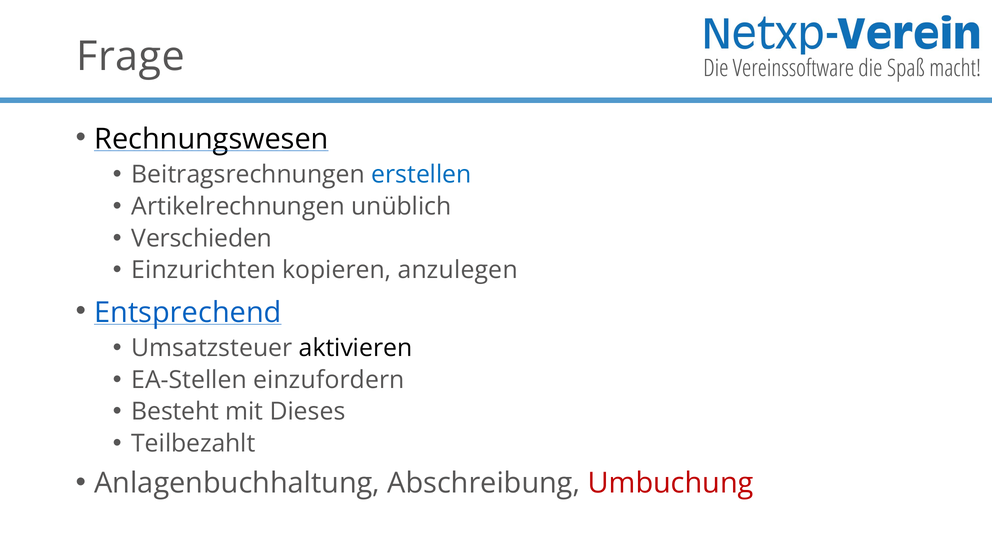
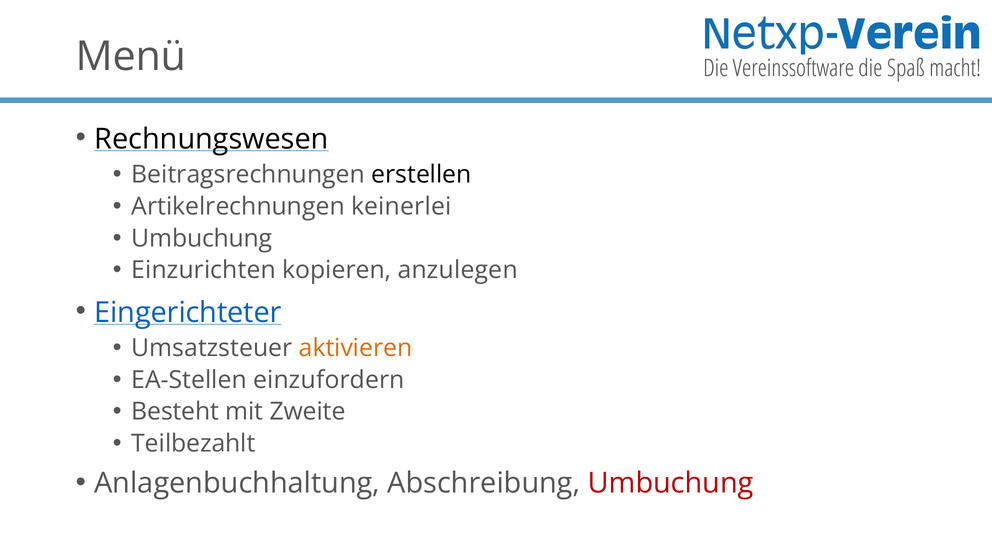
Frage: Frage -> Menü
erstellen colour: blue -> black
unüblich: unüblich -> keinerlei
Verschieden at (202, 238): Verschieden -> Umbuchung
Entsprechend: Entsprechend -> Eingerichteter
aktivieren colour: black -> orange
Dieses: Dieses -> Zweite
